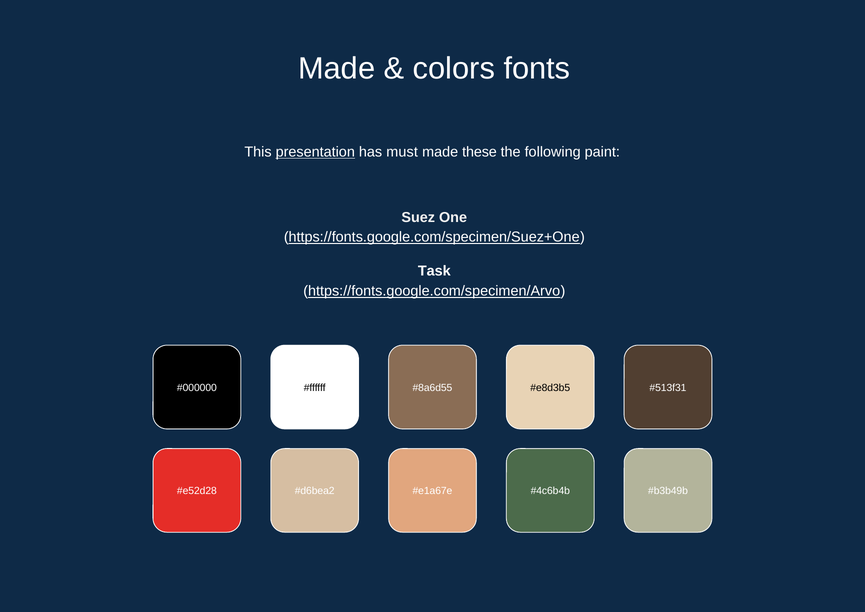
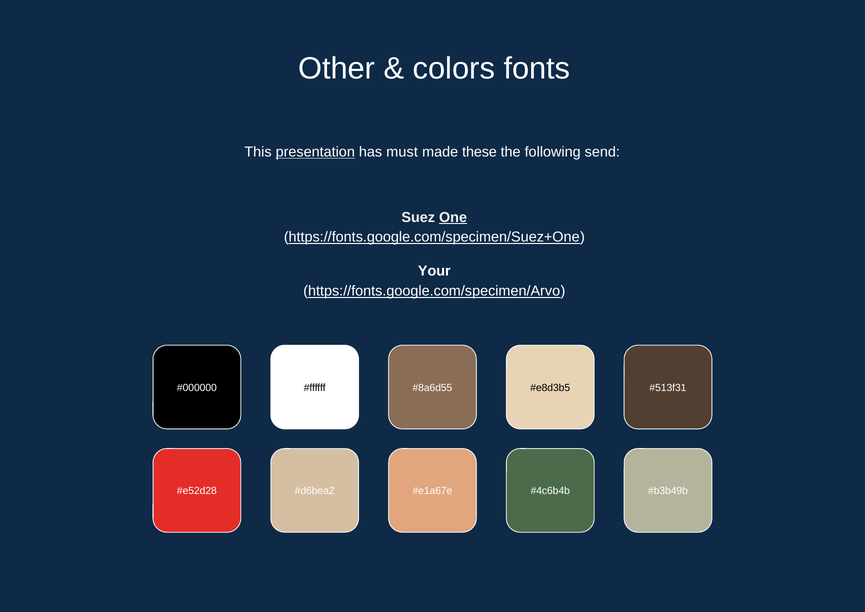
Made at (337, 69): Made -> Other
paint: paint -> send
One underline: none -> present
Task: Task -> Your
